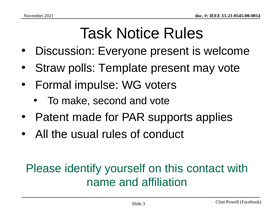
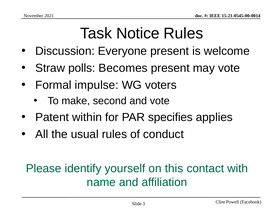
Template: Template -> Becomes
made: made -> within
supports: supports -> specifies
